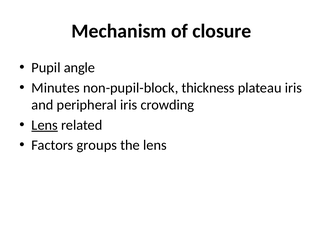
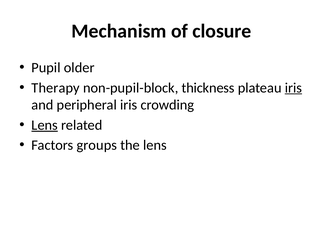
angle: angle -> older
Minutes: Minutes -> Therapy
iris at (293, 88) underline: none -> present
